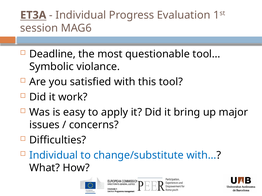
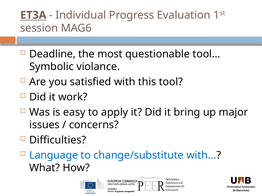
Individual at (54, 156): Individual -> Language
